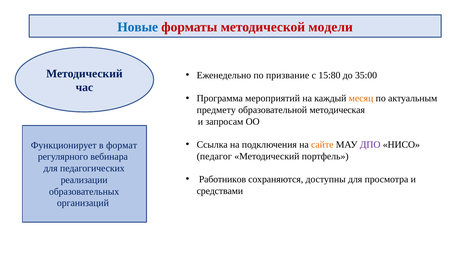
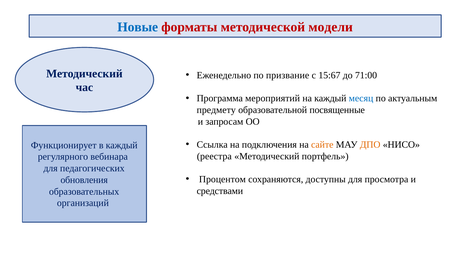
15:80: 15:80 -> 15:67
35:00: 35:00 -> 71:00
месяц colour: orange -> blue
методическая: методическая -> посвященные
ДПО colour: purple -> orange
в формат: формат -> каждый
педагог: педагог -> реестра
Работников: Работников -> Процентом
реализации: реализации -> обновления
